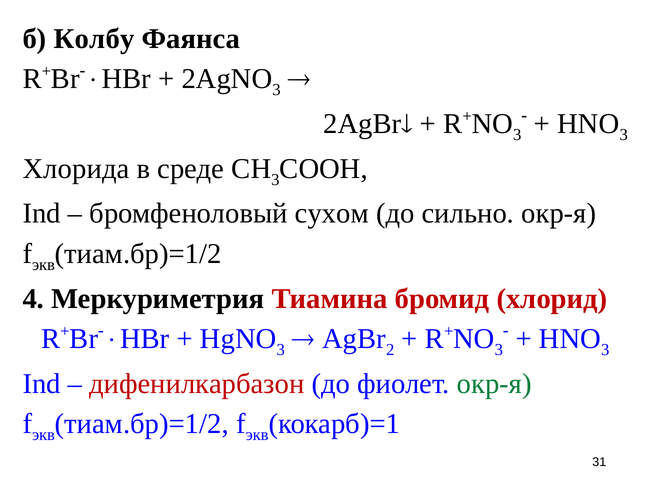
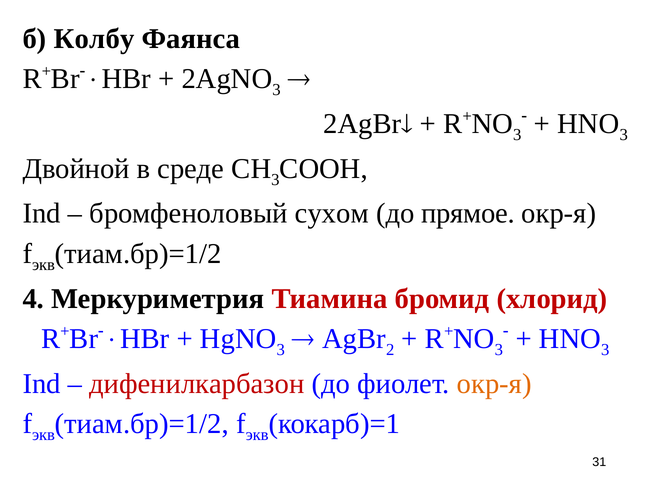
Хлорида: Хлорида -> Двойной
сильно: сильно -> прямое
окр-я at (494, 383) colour: green -> orange
